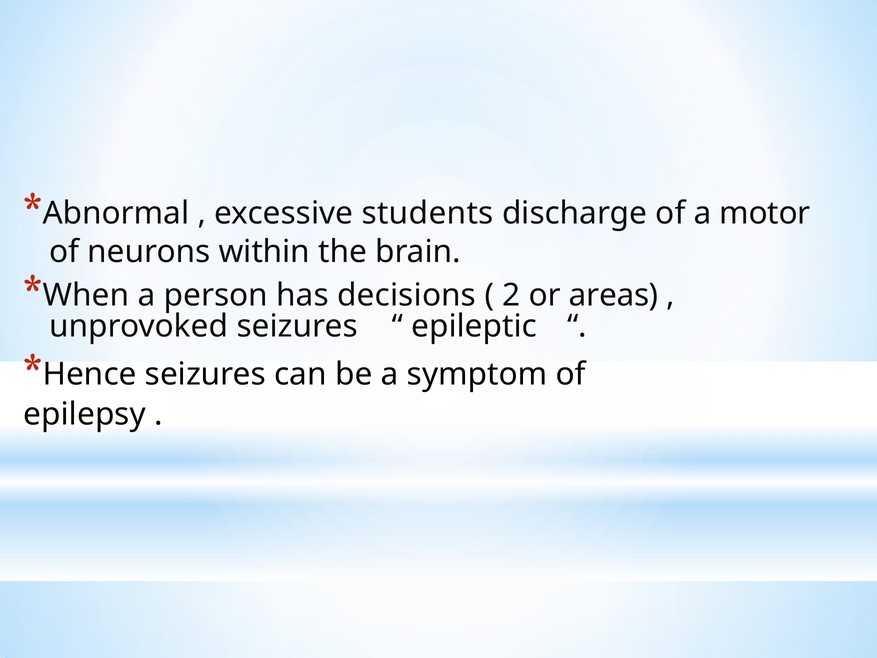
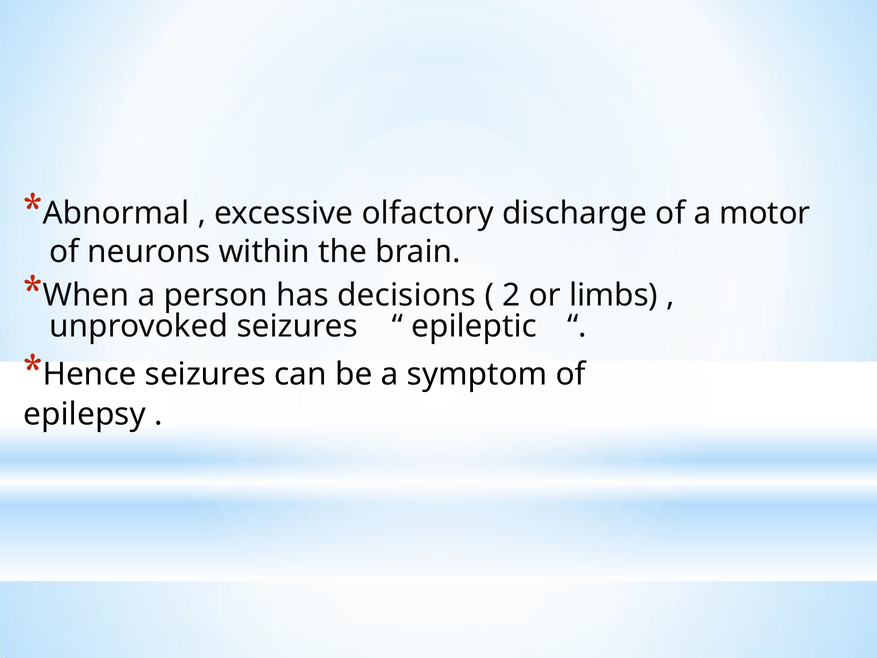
students: students -> olfactory
areas: areas -> limbs
